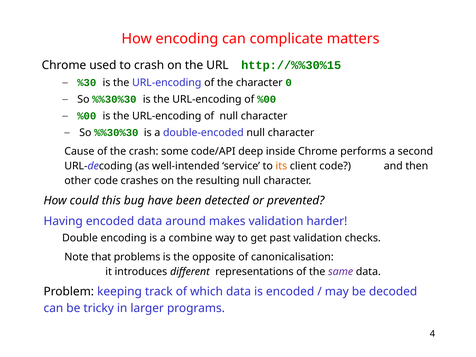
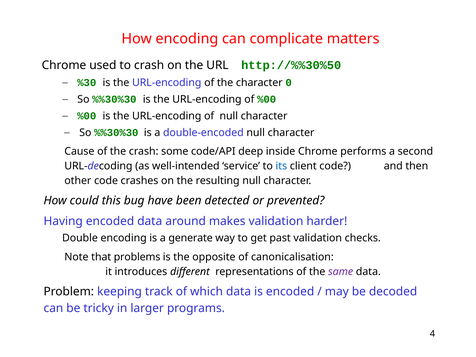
http://%%30%15: http://%%30%15 -> http://%%30%50
its colour: orange -> blue
combine: combine -> generate
